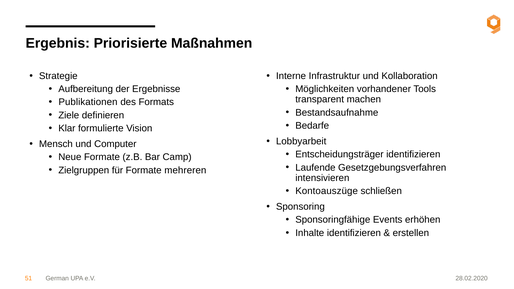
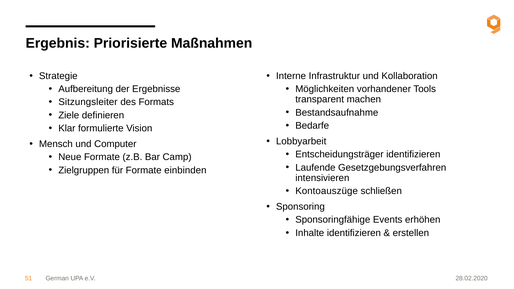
Publikationen: Publikationen -> Sitzungsleiter
mehreren: mehreren -> einbinden
